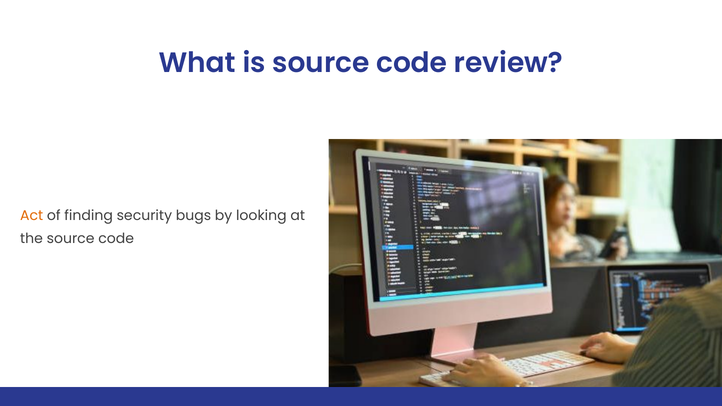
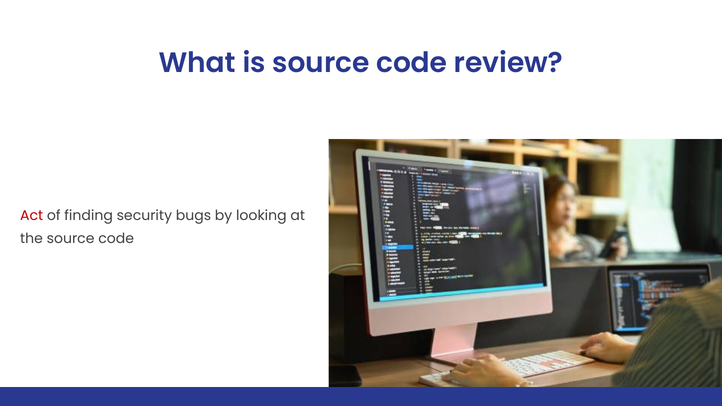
Act colour: orange -> red
